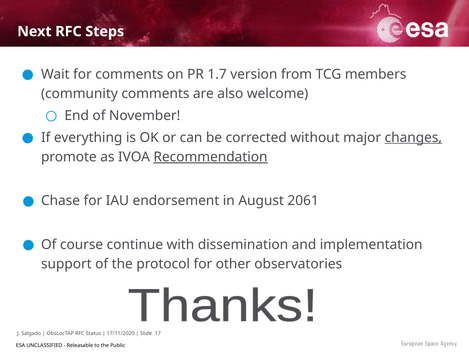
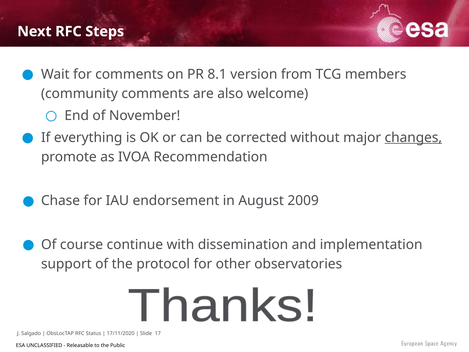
1.7: 1.7 -> 8.1
Recommendation underline: present -> none
2061: 2061 -> 2009
